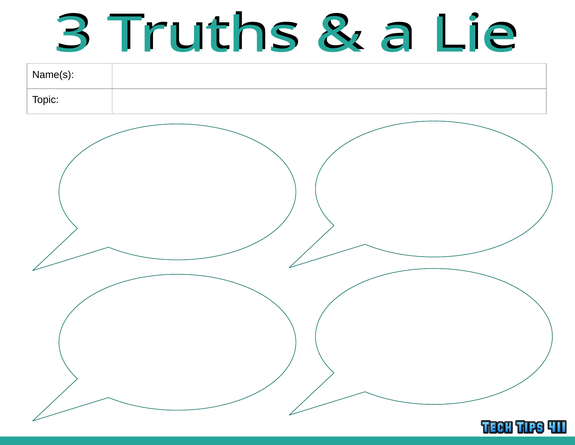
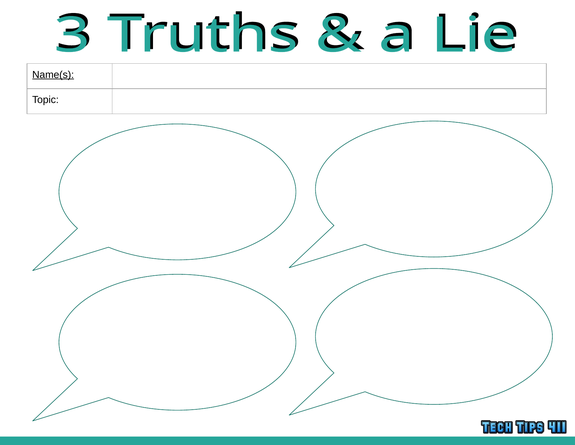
Name(s underline: none -> present
